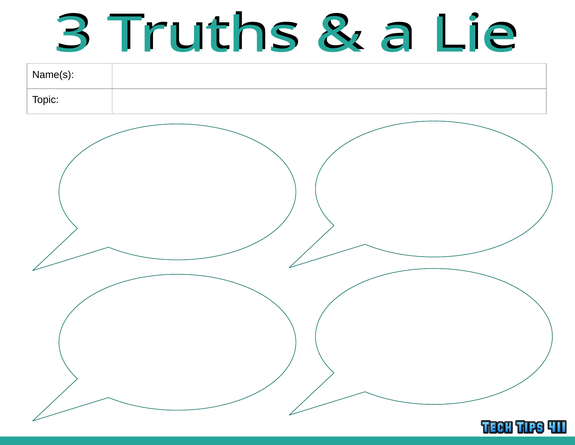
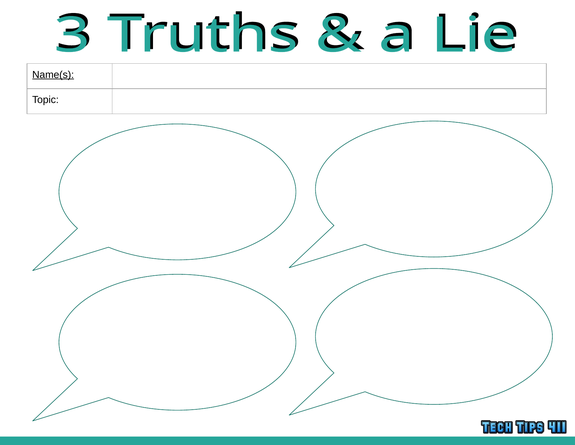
Name(s underline: none -> present
